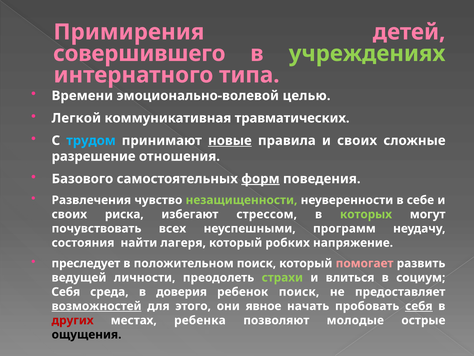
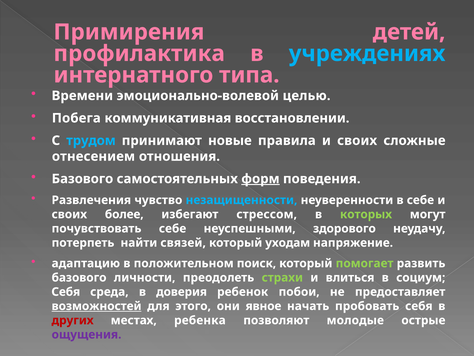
совершившего: совершившего -> профилактика
учреждениях colour: light green -> light blue
Легкой: Легкой -> Побега
травматических: травматических -> восстановлении
новые underline: present -> none
разрешение: разрешение -> отнесением
незащищенности colour: light green -> light blue
риска: риска -> более
почувствовать всех: всех -> себе
программ: программ -> здорового
состояния: состояния -> потерпеть
лагеря: лагеря -> связей
робких: робких -> уходам
преследует: преследует -> адаптацию
помогает colour: pink -> light green
ведущей at (79, 277): ведущей -> базового
ребенок поиск: поиск -> побои
себя at (419, 306) underline: present -> none
ощущения colour: black -> purple
